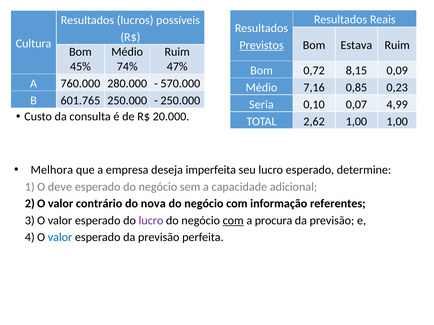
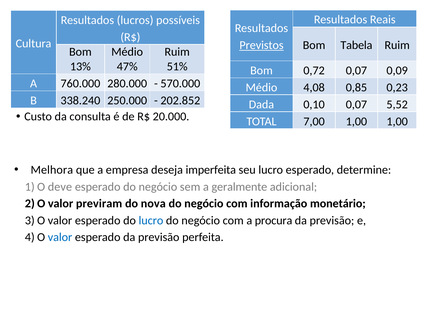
Estava: Estava -> Tabela
45%: 45% -> 13%
74%: 74% -> 47%
47%: 47% -> 51%
0,72 8,15: 8,15 -> 0,07
7,16: 7,16 -> 4,08
601.765: 601.765 -> 338.240
250.000 at (180, 101): 250.000 -> 202.852
Seria: Seria -> Dada
4,99: 4,99 -> 5,52
2,62: 2,62 -> 7,00
capacidade: capacidade -> geralmente
contrário: contrário -> previram
referentes: referentes -> monetário
lucro at (151, 221) colour: purple -> blue
com at (233, 221) underline: present -> none
